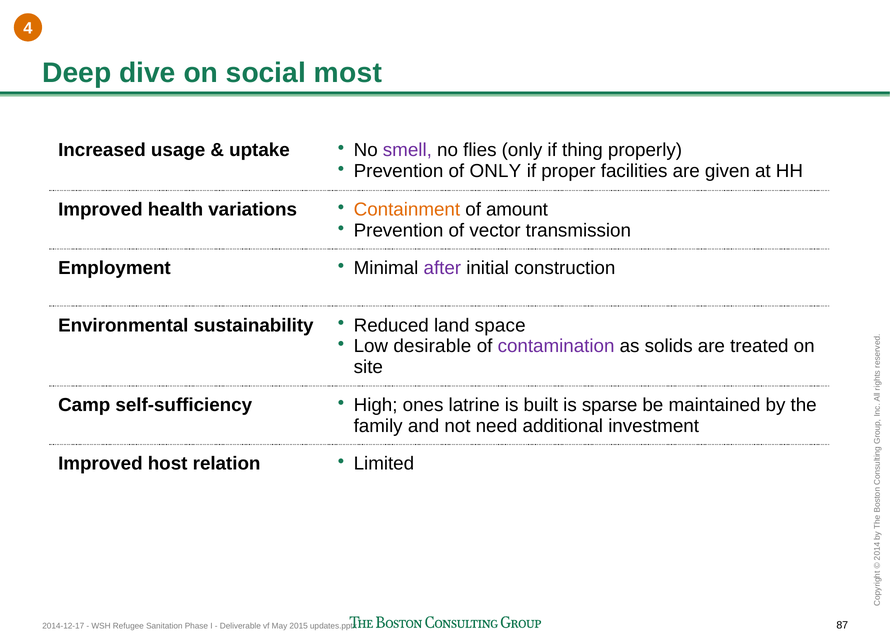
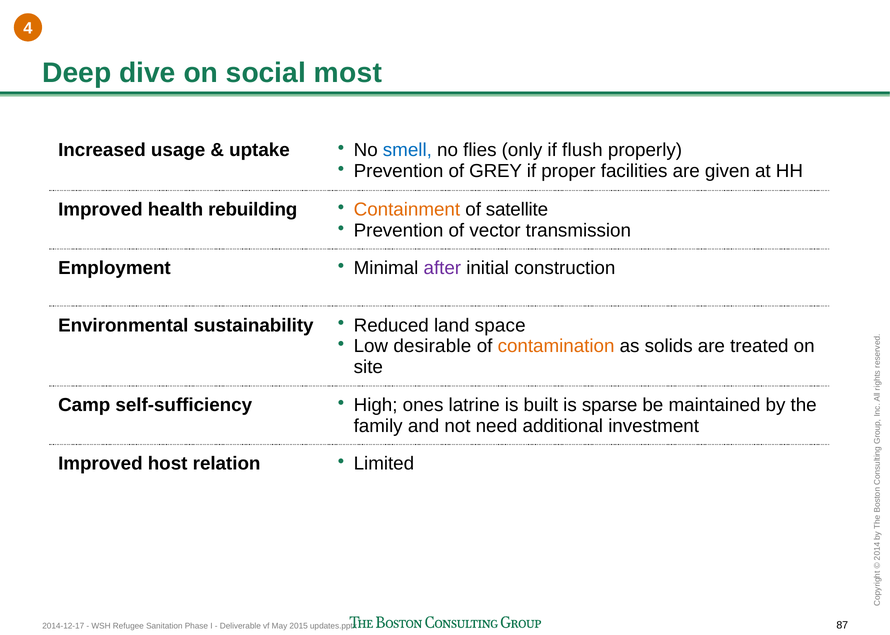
smell colour: purple -> blue
thing: thing -> flush
of ONLY: ONLY -> GREY
variations: variations -> rebuilding
amount: amount -> satellite
contamination colour: purple -> orange
